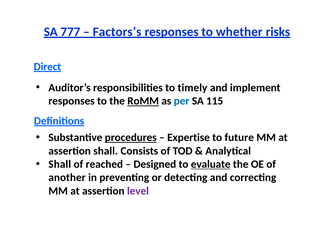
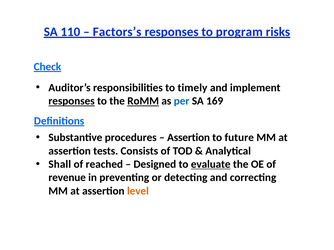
777: 777 -> 110
whether: whether -> program
Direct: Direct -> Check
responses at (72, 101) underline: none -> present
115: 115 -> 169
procedures underline: present -> none
Expertise at (189, 138): Expertise -> Assertion
assertion shall: shall -> tests
another: another -> revenue
level colour: purple -> orange
